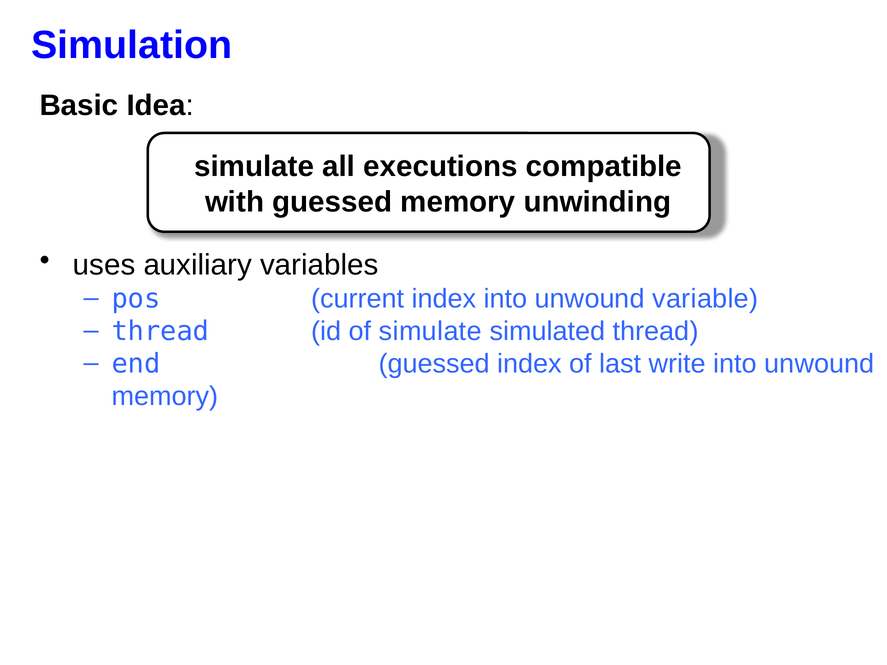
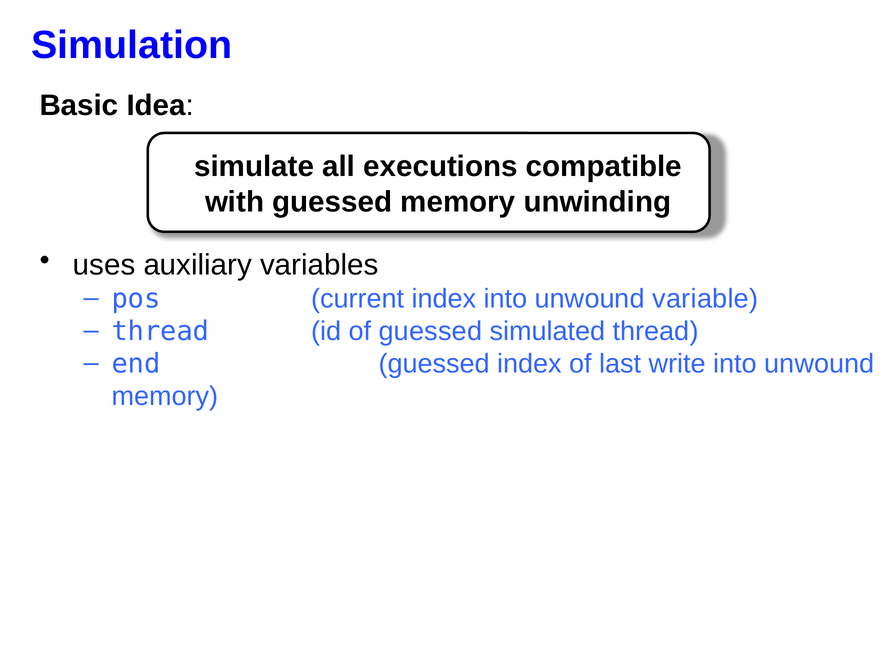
of simulate: simulate -> guessed
